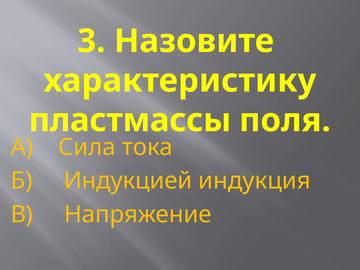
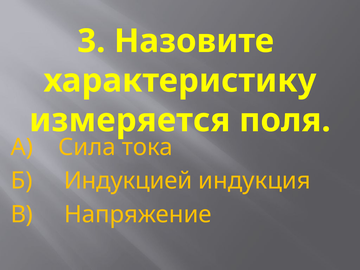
пластмассы: пластмассы -> измеряется
